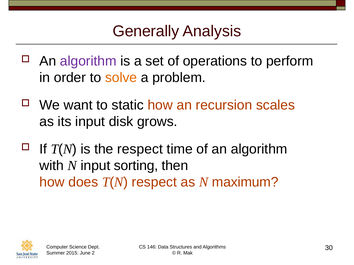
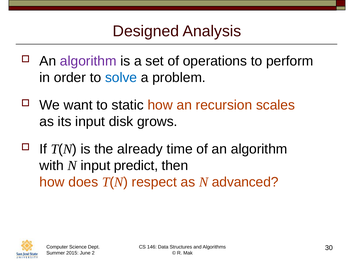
Generally: Generally -> Designed
solve colour: orange -> blue
the respect: respect -> already
sorting: sorting -> predict
maximum: maximum -> advanced
